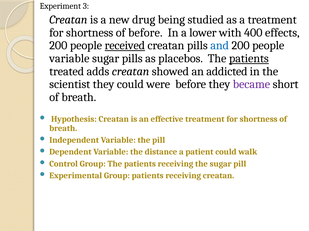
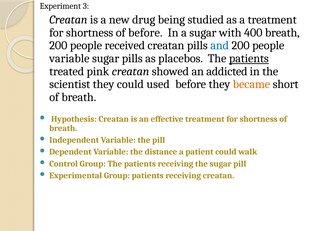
a lower: lower -> sugar
400 effects: effects -> breath
received underline: present -> none
adds: adds -> pink
were: were -> used
became colour: purple -> orange
